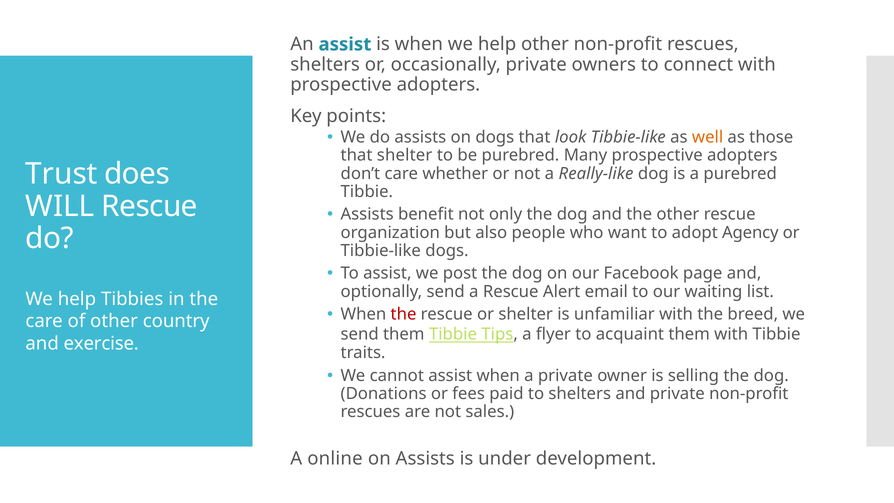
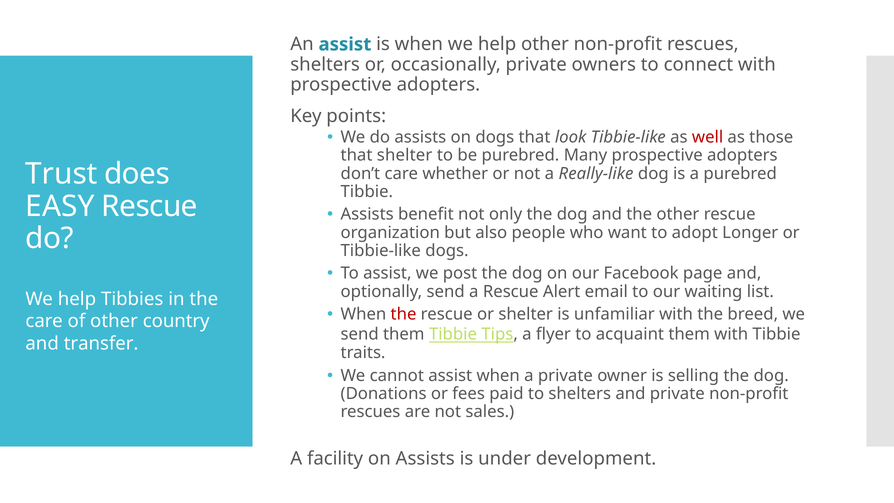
well colour: orange -> red
WILL: WILL -> EASY
Agency: Agency -> Longer
exercise: exercise -> transfer
online: online -> facility
